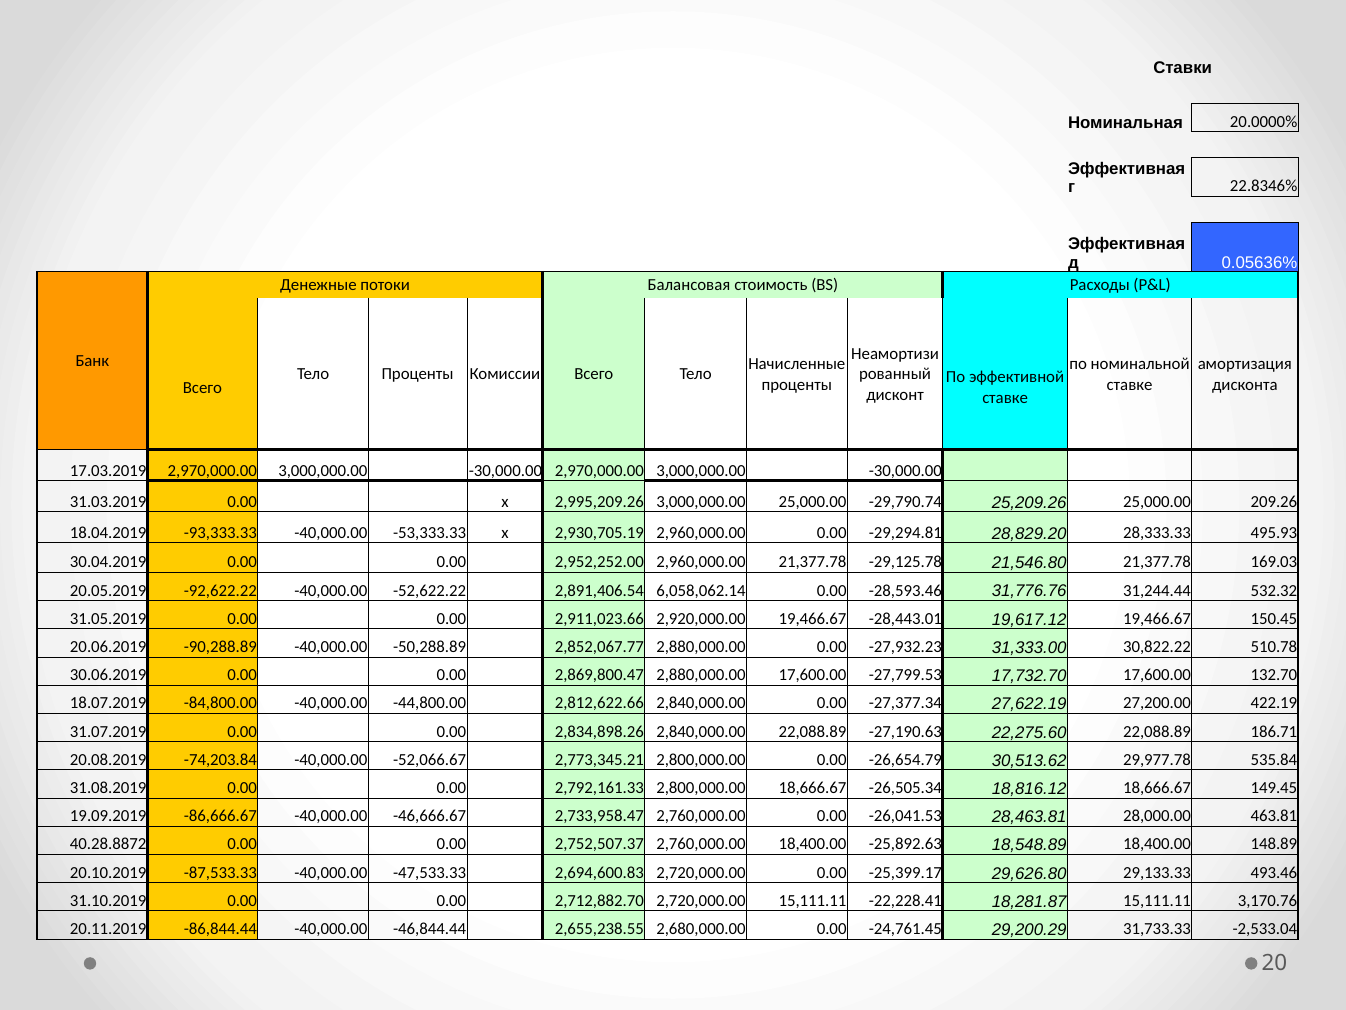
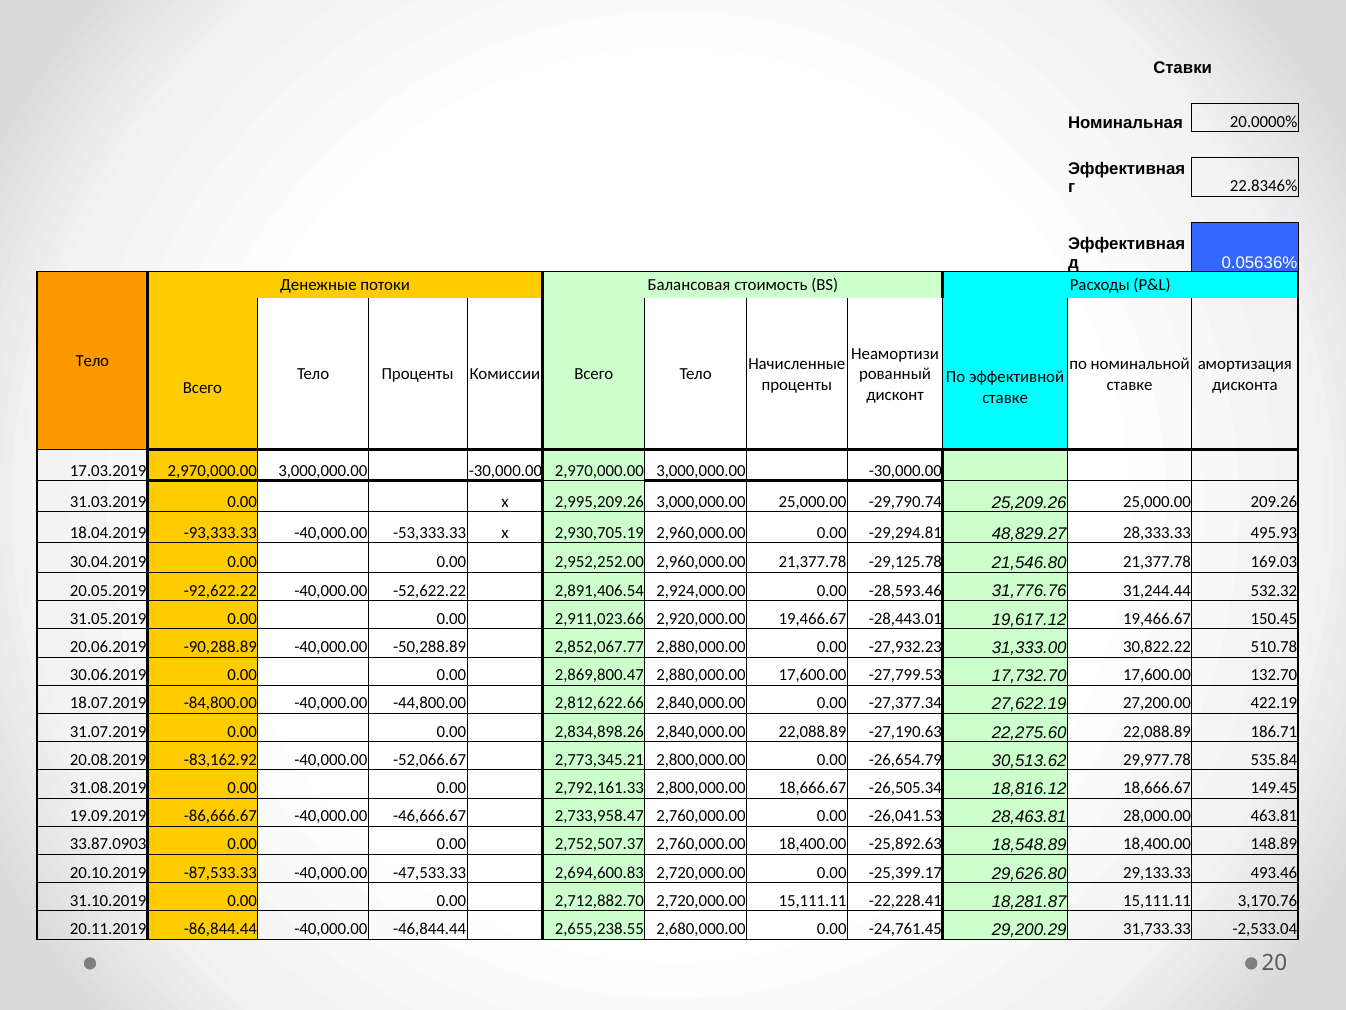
Банк at (92, 361): Банк -> Тело
28,829.20: 28,829.20 -> 48,829.27
6,058,062.14: 6,058,062.14 -> 2,924,000.00
-74,203.84: -74,203.84 -> -83,162.92
40.28.8872: 40.28.8872 -> 33.87.0903
